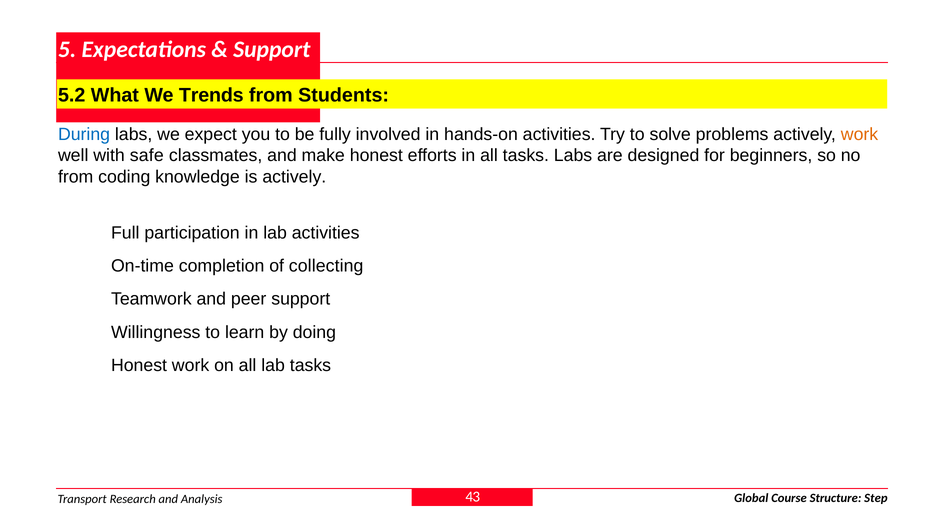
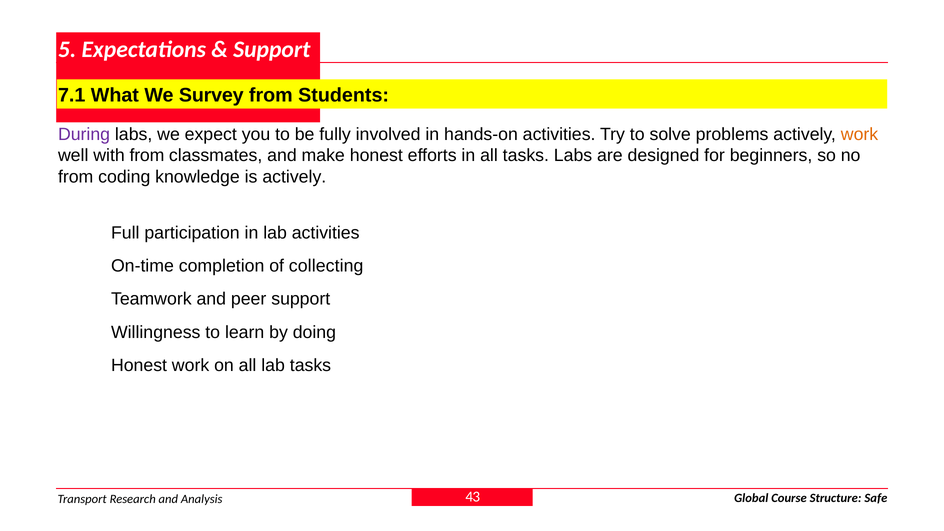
5.2: 5.2 -> 7.1
Trends: Trends -> Survey
During colour: blue -> purple
with safe: safe -> from
Step: Step -> Safe
